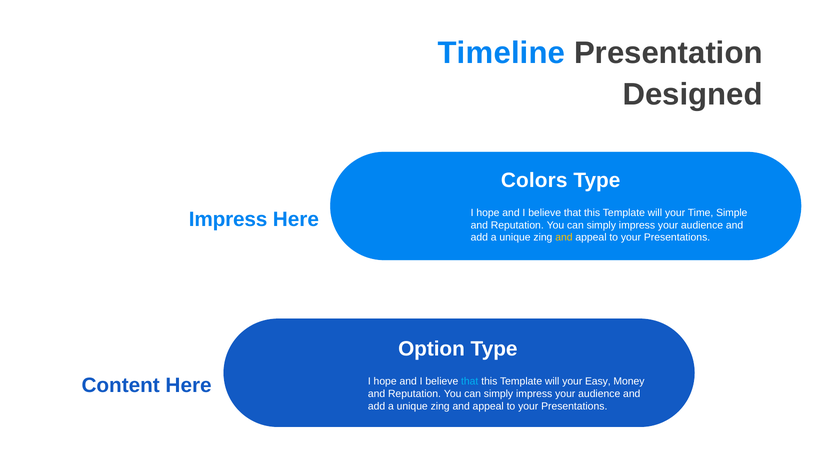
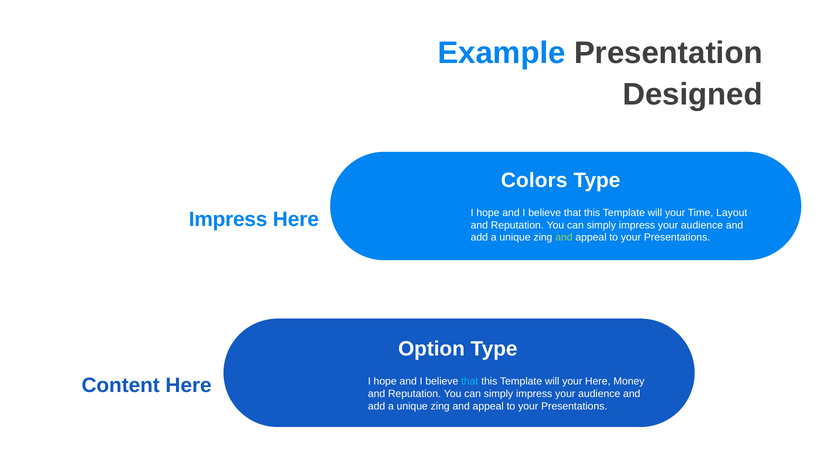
Timeline: Timeline -> Example
Simple: Simple -> Layout
and at (564, 237) colour: yellow -> light green
your Easy: Easy -> Here
